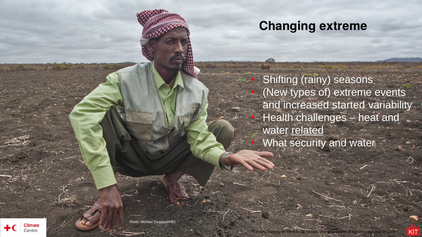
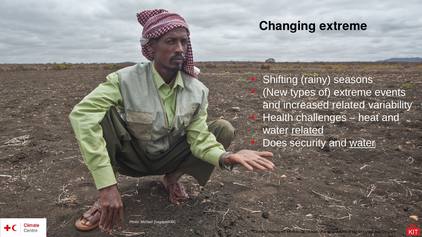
increased started: started -> related
What: What -> Does
water at (362, 143) underline: none -> present
